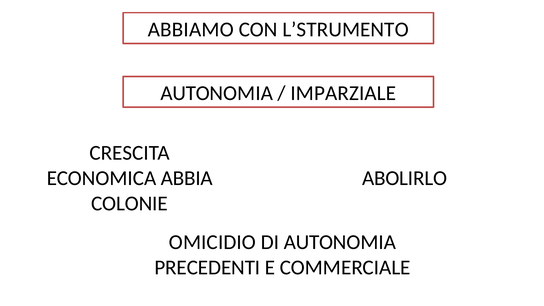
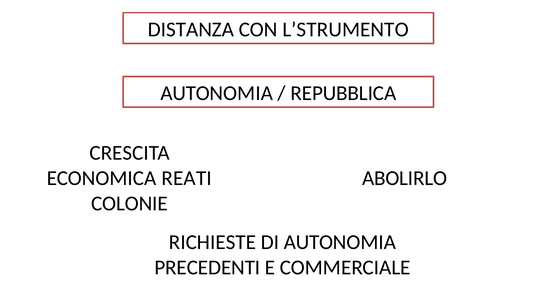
ABBIAMO: ABBIAMO -> DISTANZA
IMPARZIALE: IMPARZIALE -> REPUBBLICA
ABBIA: ABBIA -> REATI
OMICIDIO: OMICIDIO -> RICHIESTE
